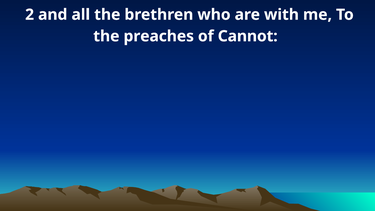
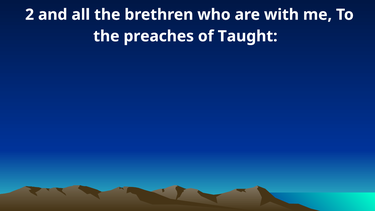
Cannot: Cannot -> Taught
